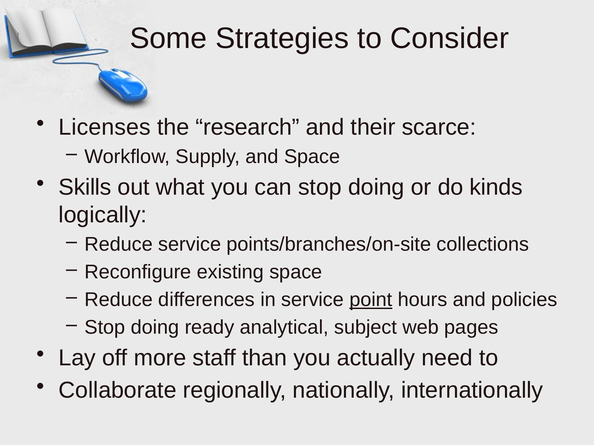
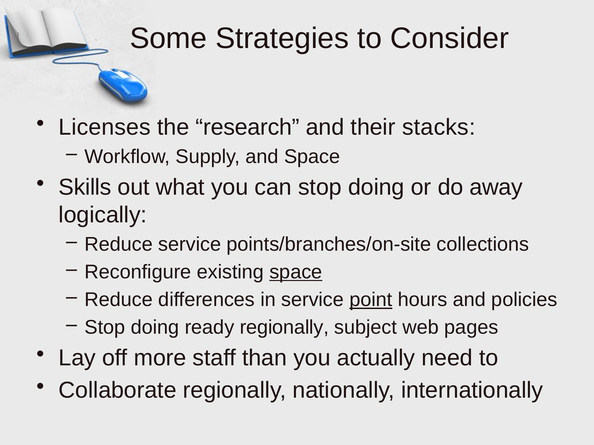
scarce: scarce -> stacks
kinds: kinds -> away
space at (296, 272) underline: none -> present
ready analytical: analytical -> regionally
